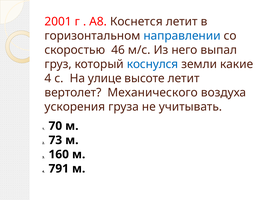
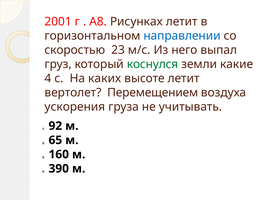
Коснется: Коснется -> Рисунках
46: 46 -> 23
коснулся colour: blue -> green
улице: улице -> каких
Механического: Механического -> Перемещением
70: 70 -> 92
73: 73 -> 65
791: 791 -> 390
